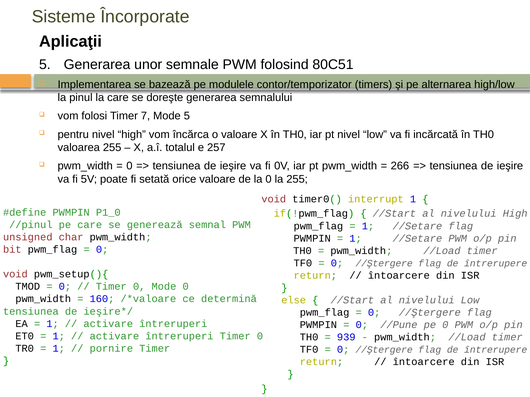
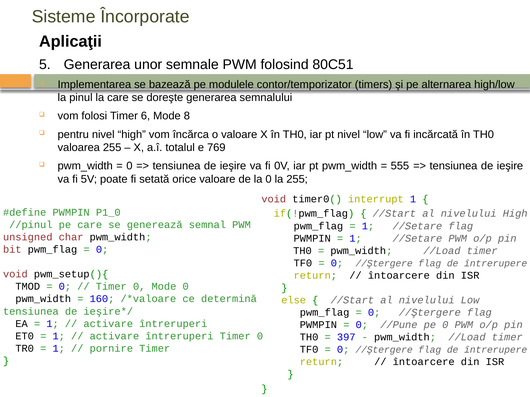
7: 7 -> 6
Mode 5: 5 -> 8
257: 257 -> 769
266: 266 -> 555
939: 939 -> 397
